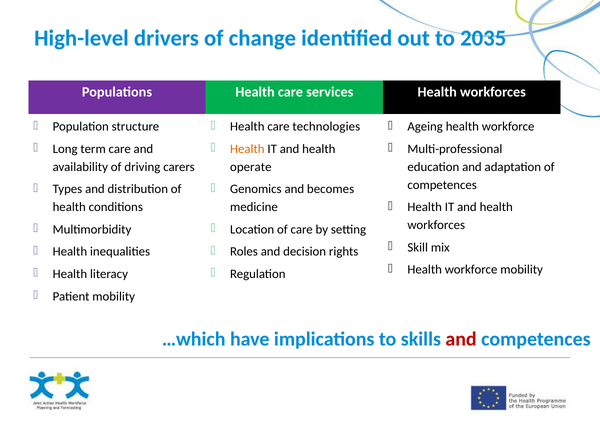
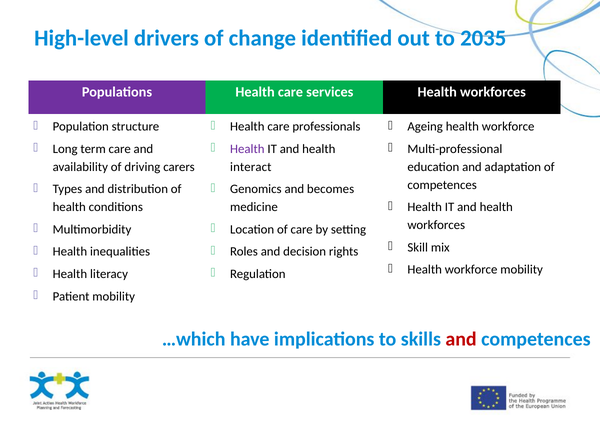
technologies: technologies -> professionals
Health at (247, 149) colour: orange -> purple
operate: operate -> interact
